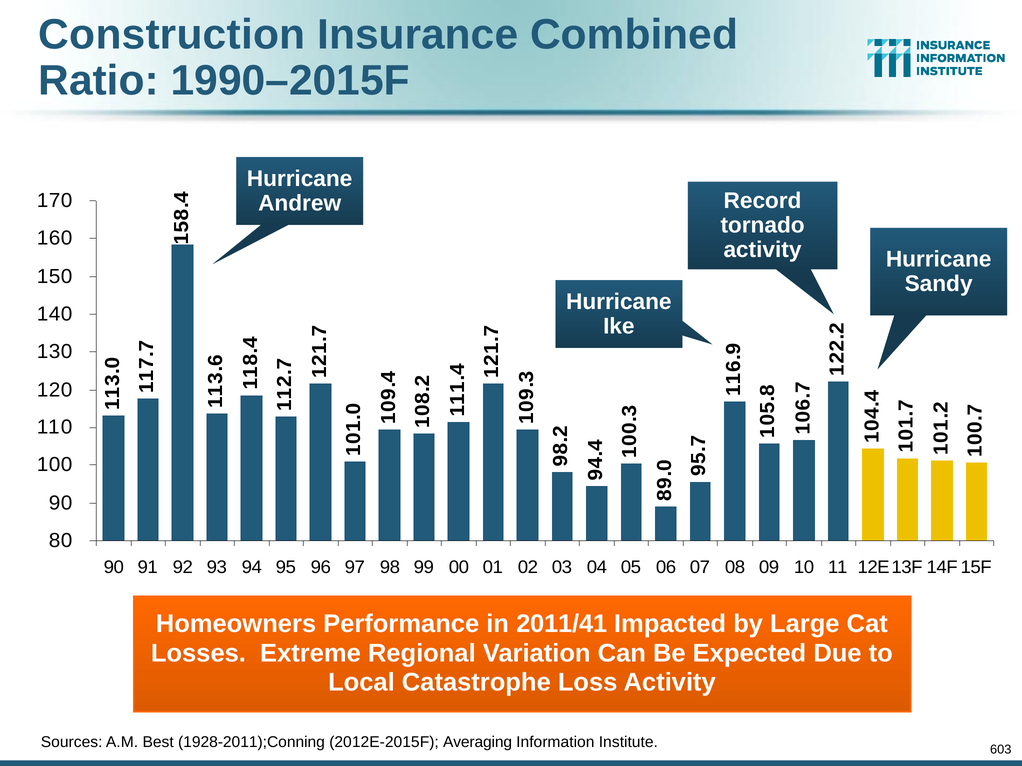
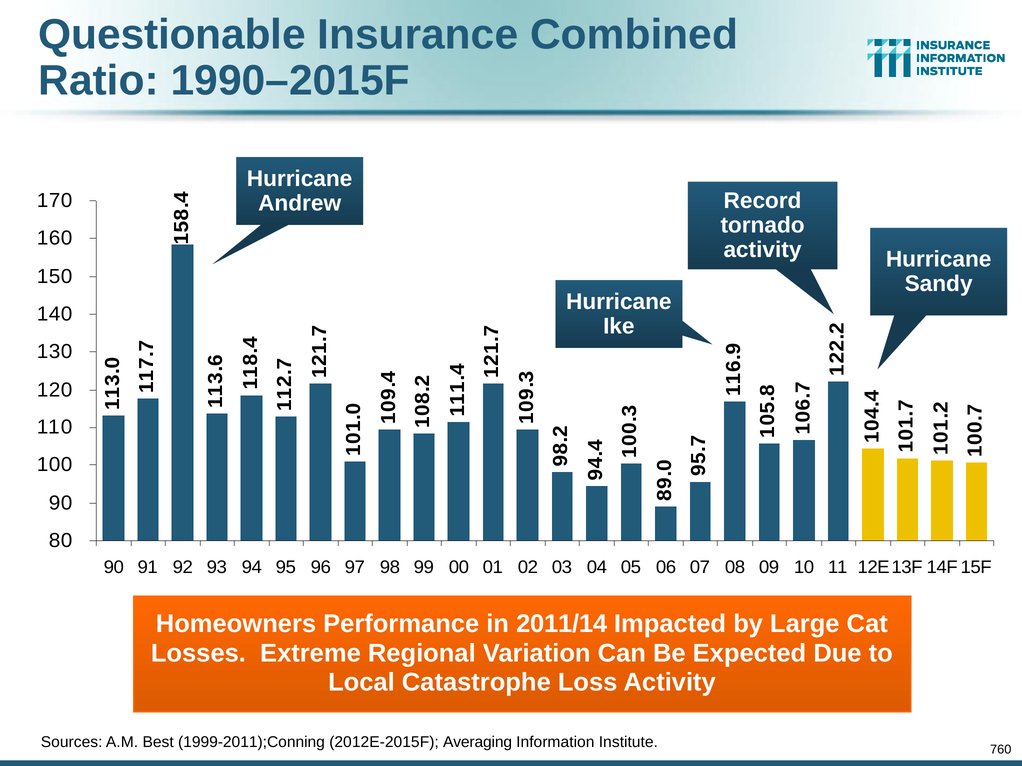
Construction: Construction -> Questionable
2011/41: 2011/41 -> 2011/14
1928-2011);Conning: 1928-2011);Conning -> 1999-2011);Conning
603: 603 -> 760
